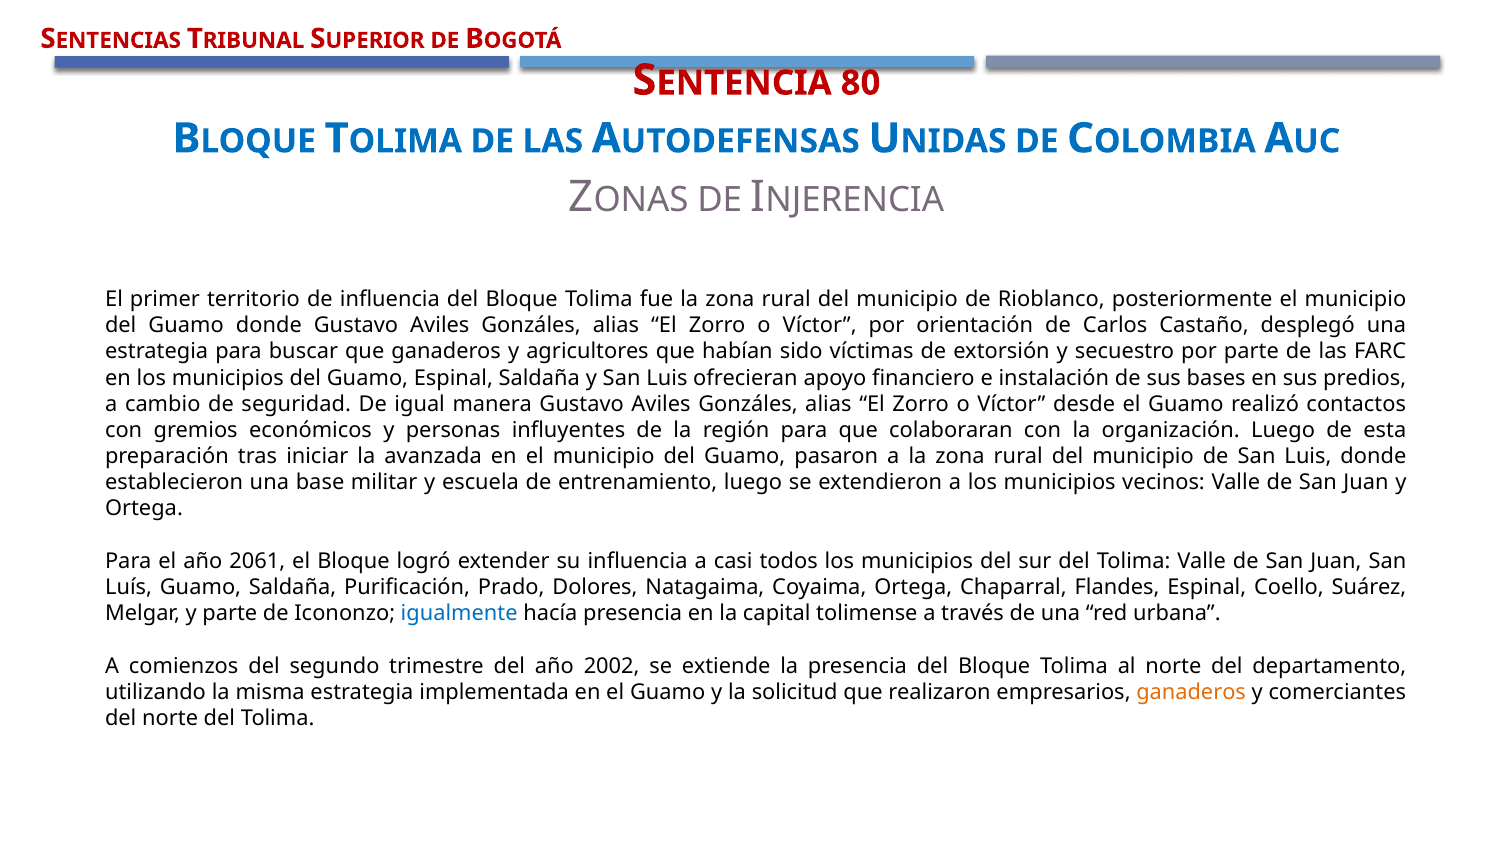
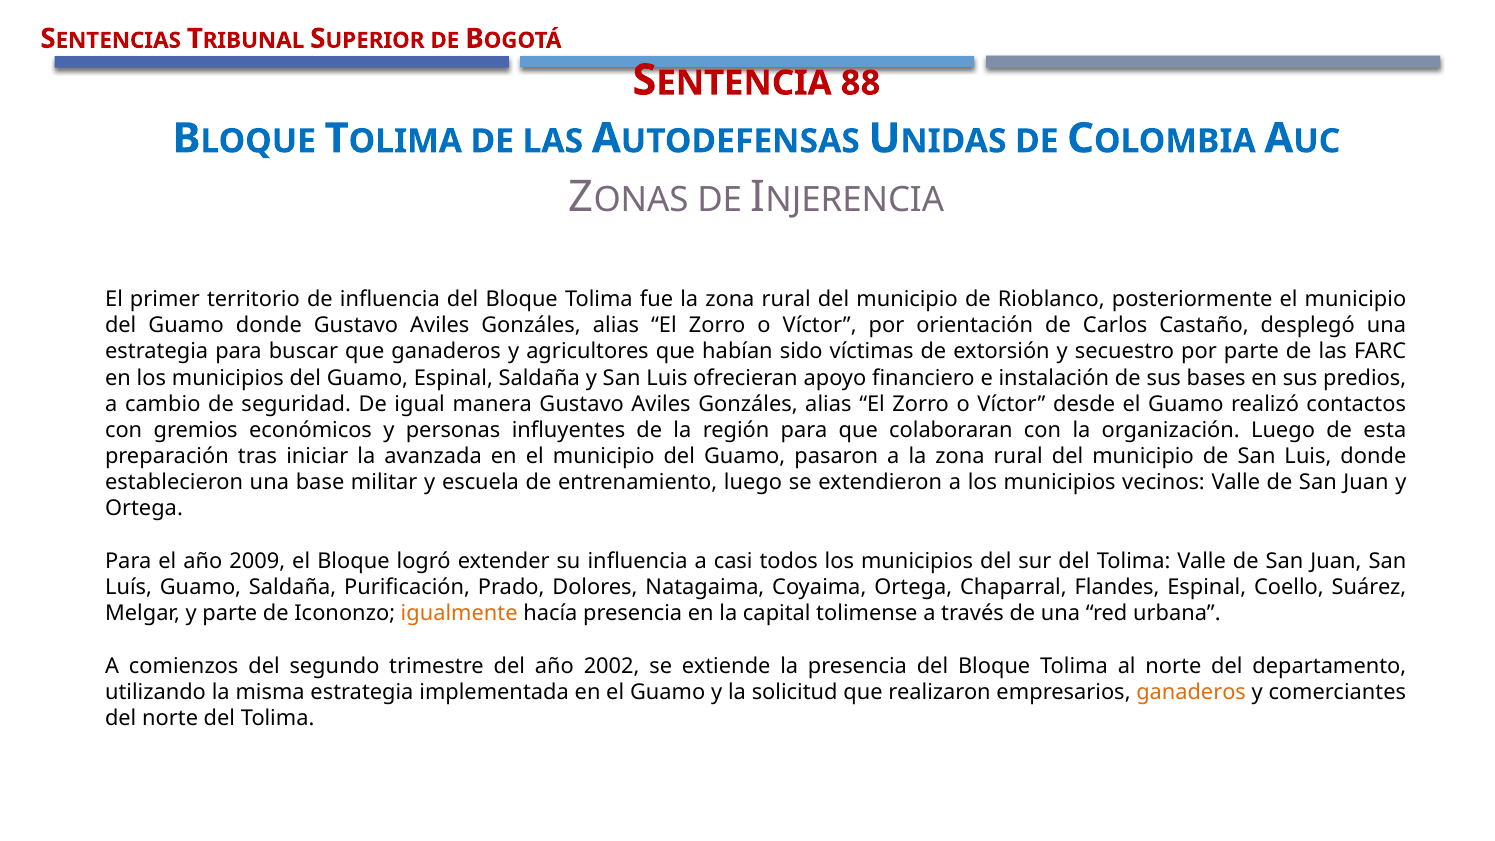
80: 80 -> 88
2061: 2061 -> 2009
igualmente colour: blue -> orange
